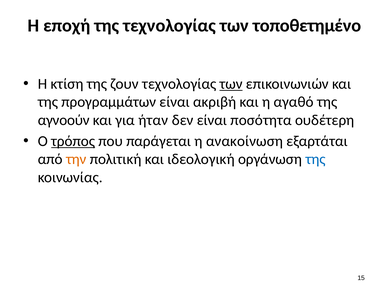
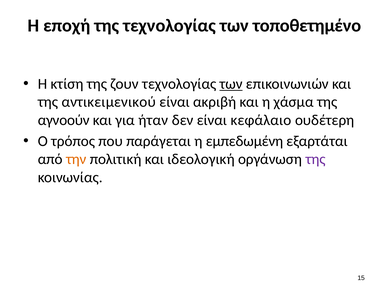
προγραμμάτων: προγραμμάτων -> αντικειμενικού
αγαθό: αγαθό -> χάσμα
ποσότητα: ποσότητα -> κεφάλαιο
τρόπος underline: present -> none
ανακοίνωση: ανακοίνωση -> εμπεδωμένη
της at (316, 159) colour: blue -> purple
